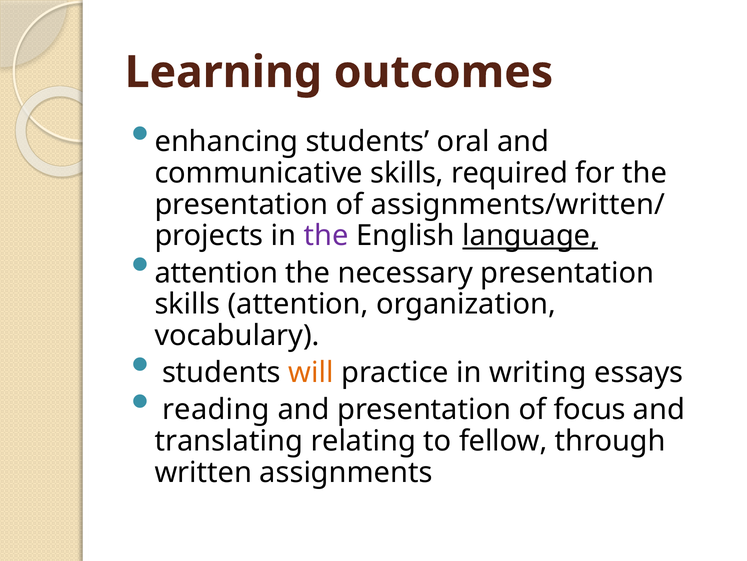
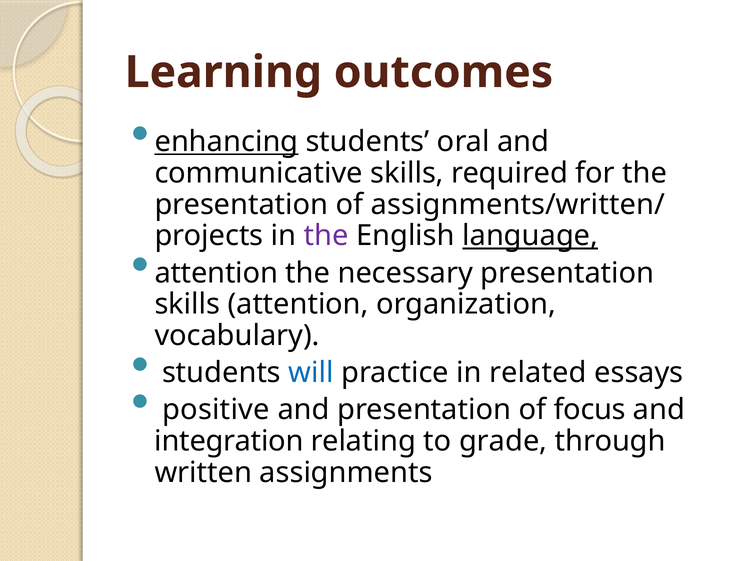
enhancing underline: none -> present
will colour: orange -> blue
writing: writing -> related
reading: reading -> positive
translating: translating -> integration
fellow: fellow -> grade
